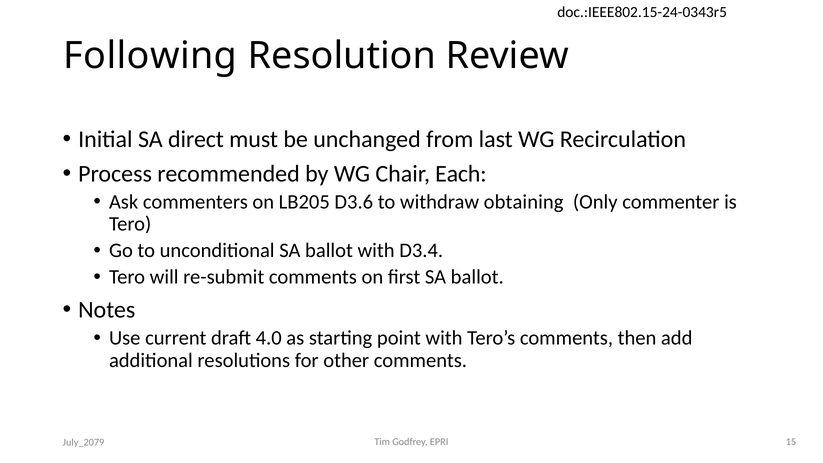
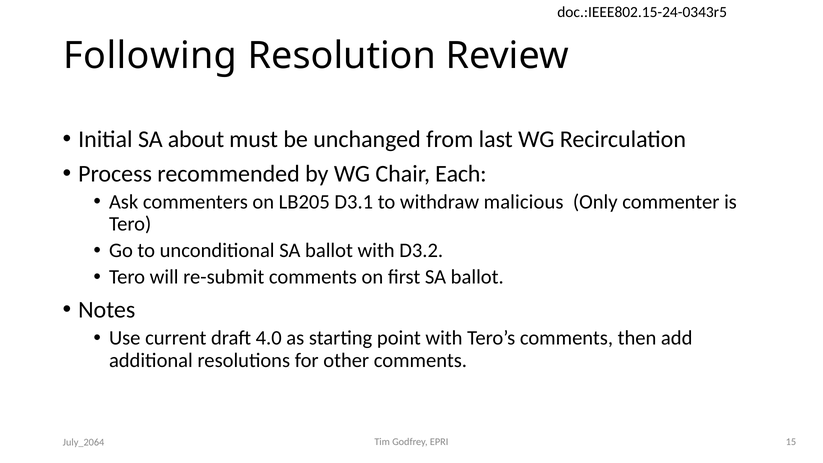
direct: direct -> about
D3.6: D3.6 -> D3.1
obtaining: obtaining -> malicious
D3.4: D3.4 -> D3.2
July_2079: July_2079 -> July_2064
